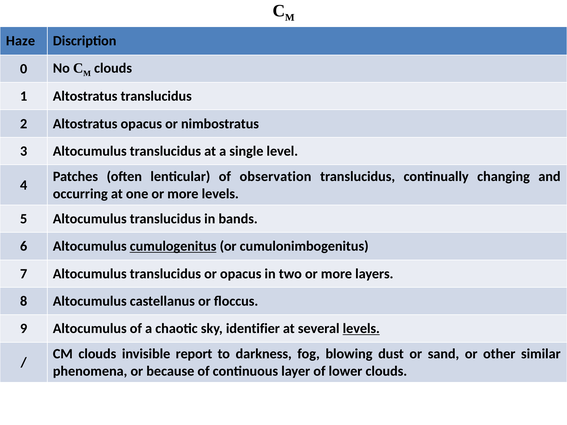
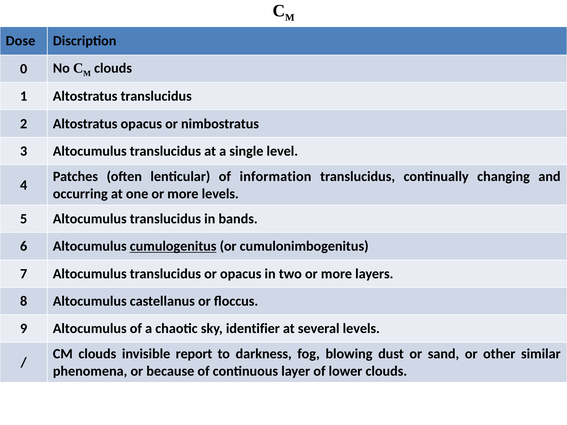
Haze: Haze -> Dose
observation: observation -> information
levels at (361, 329) underline: present -> none
